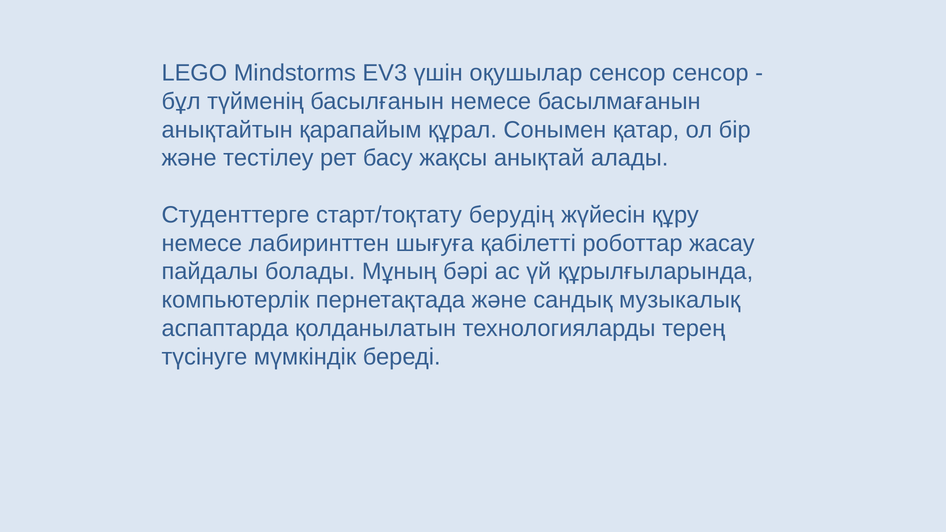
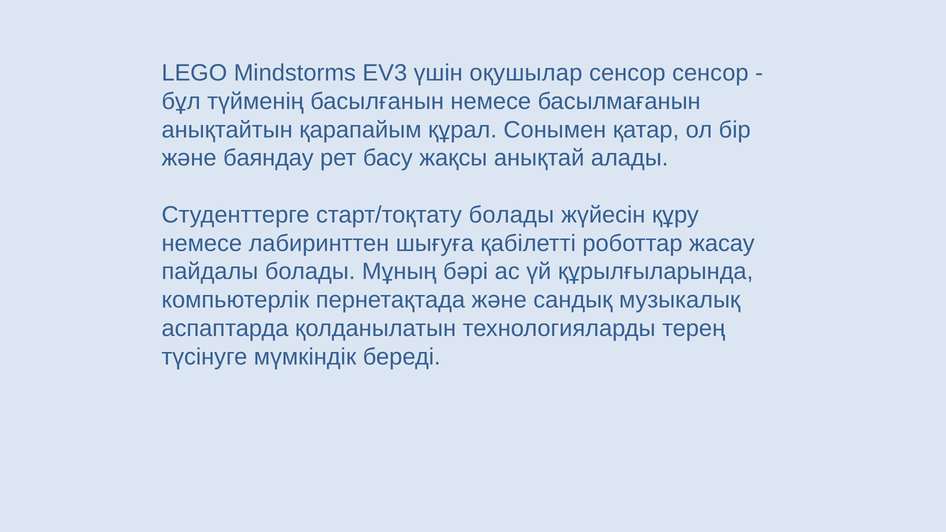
тестілеу: тестілеу -> баяндау
старт/тоқтату берудің: берудің -> болады
